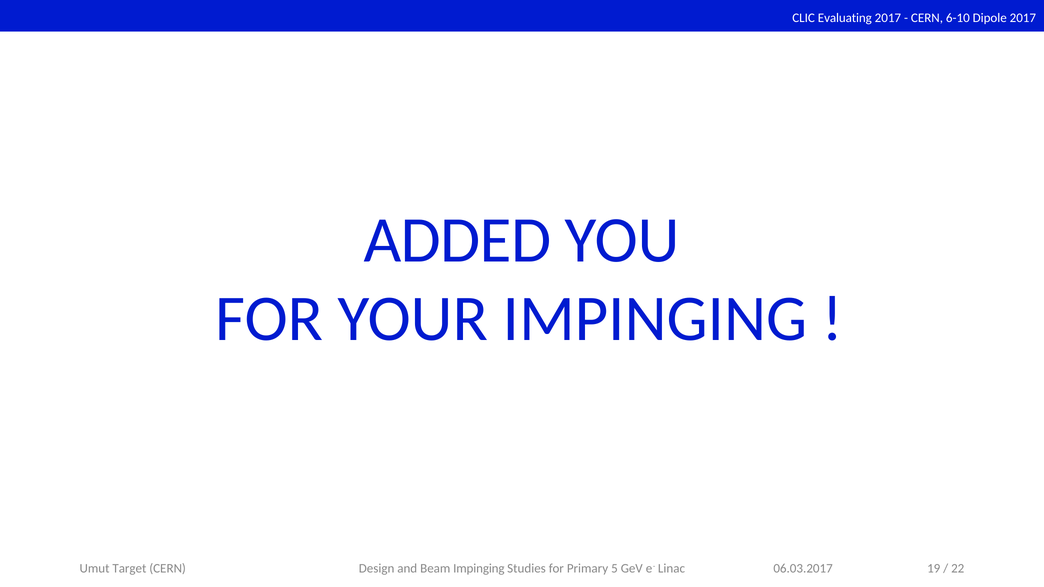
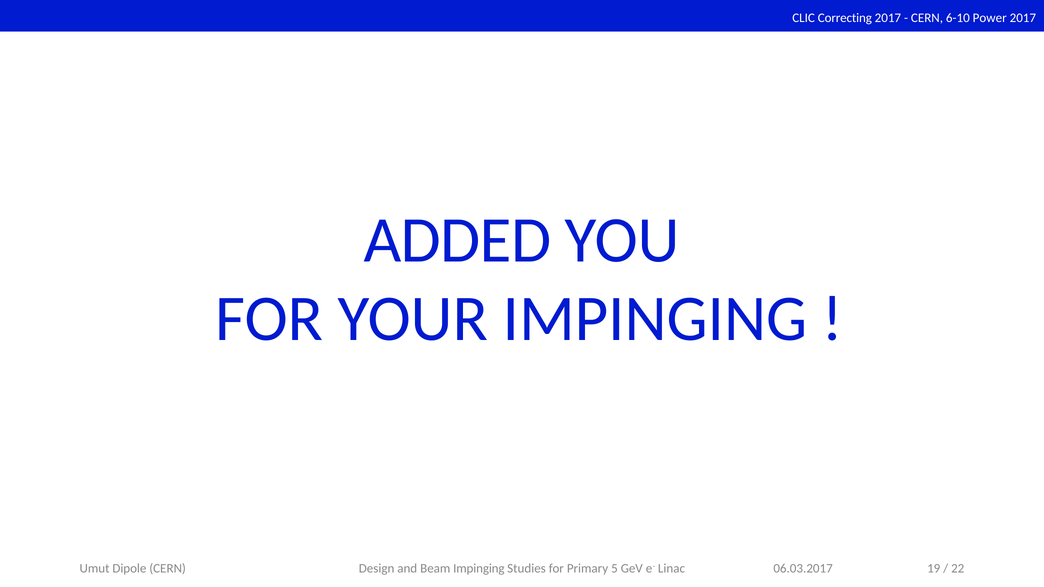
Evaluating: Evaluating -> Correcting
Dipole: Dipole -> Power
Target: Target -> Dipole
